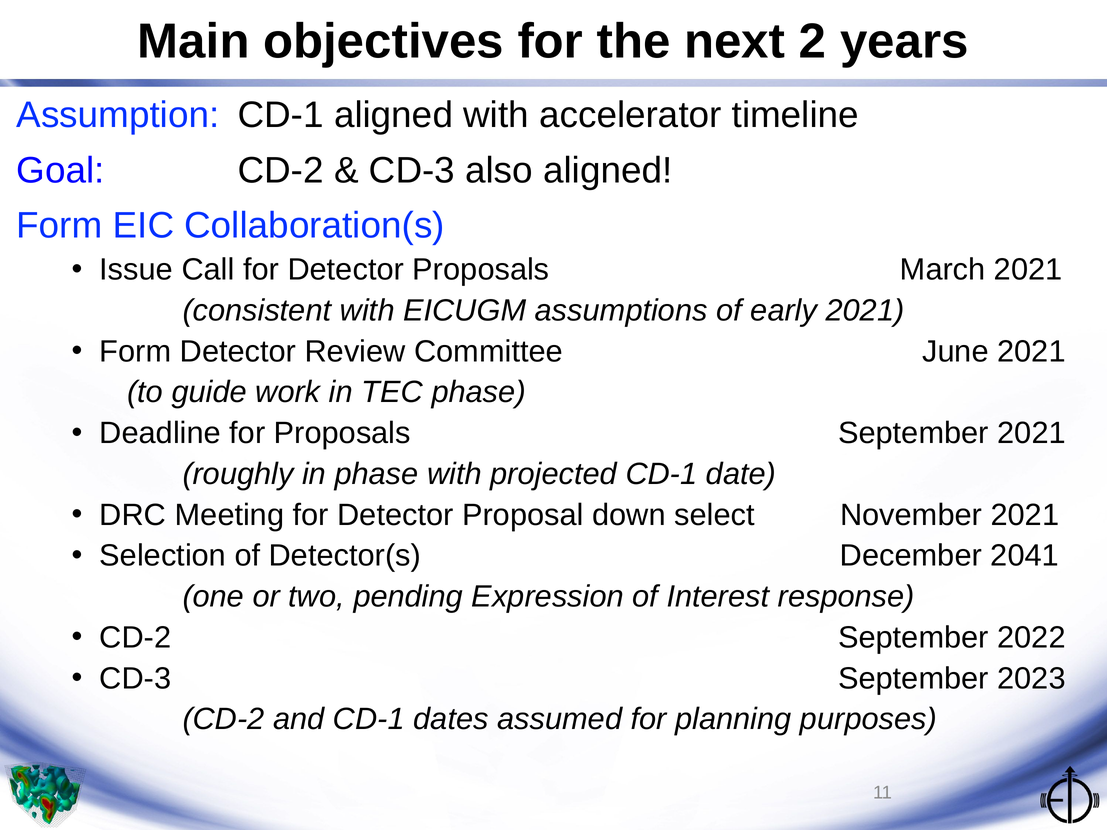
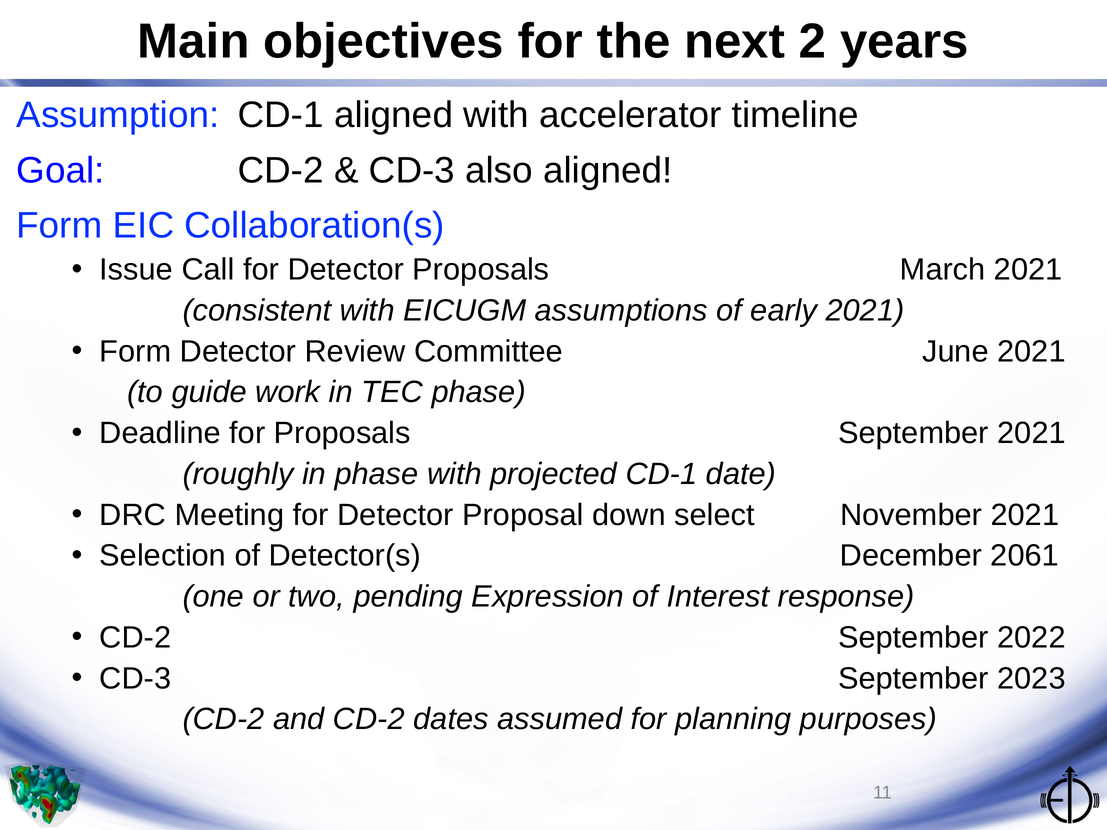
2041: 2041 -> 2061
and CD-1: CD-1 -> CD-2
